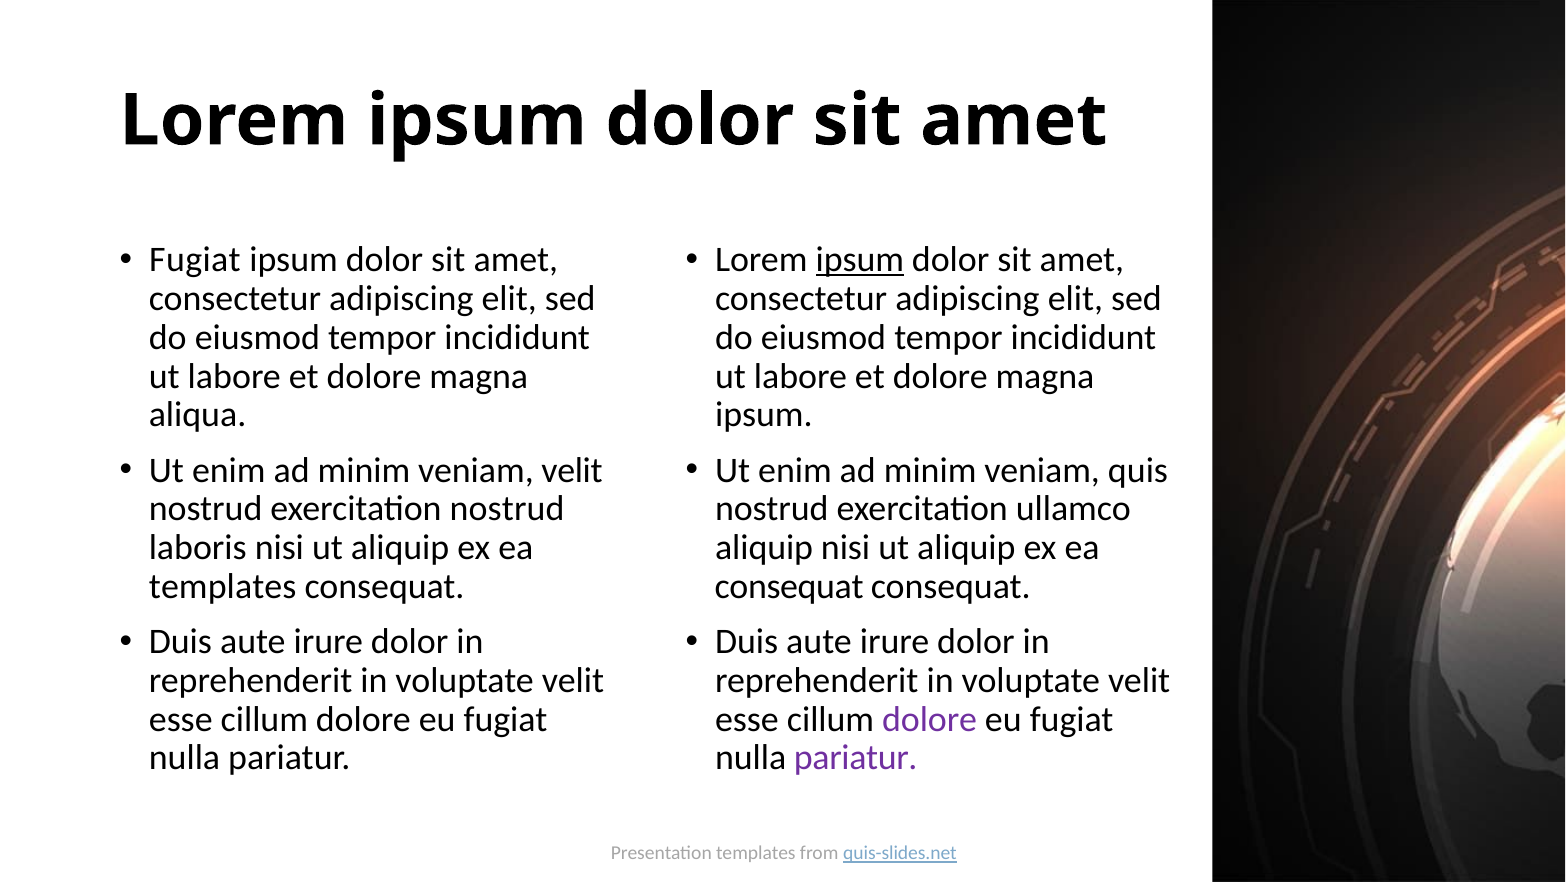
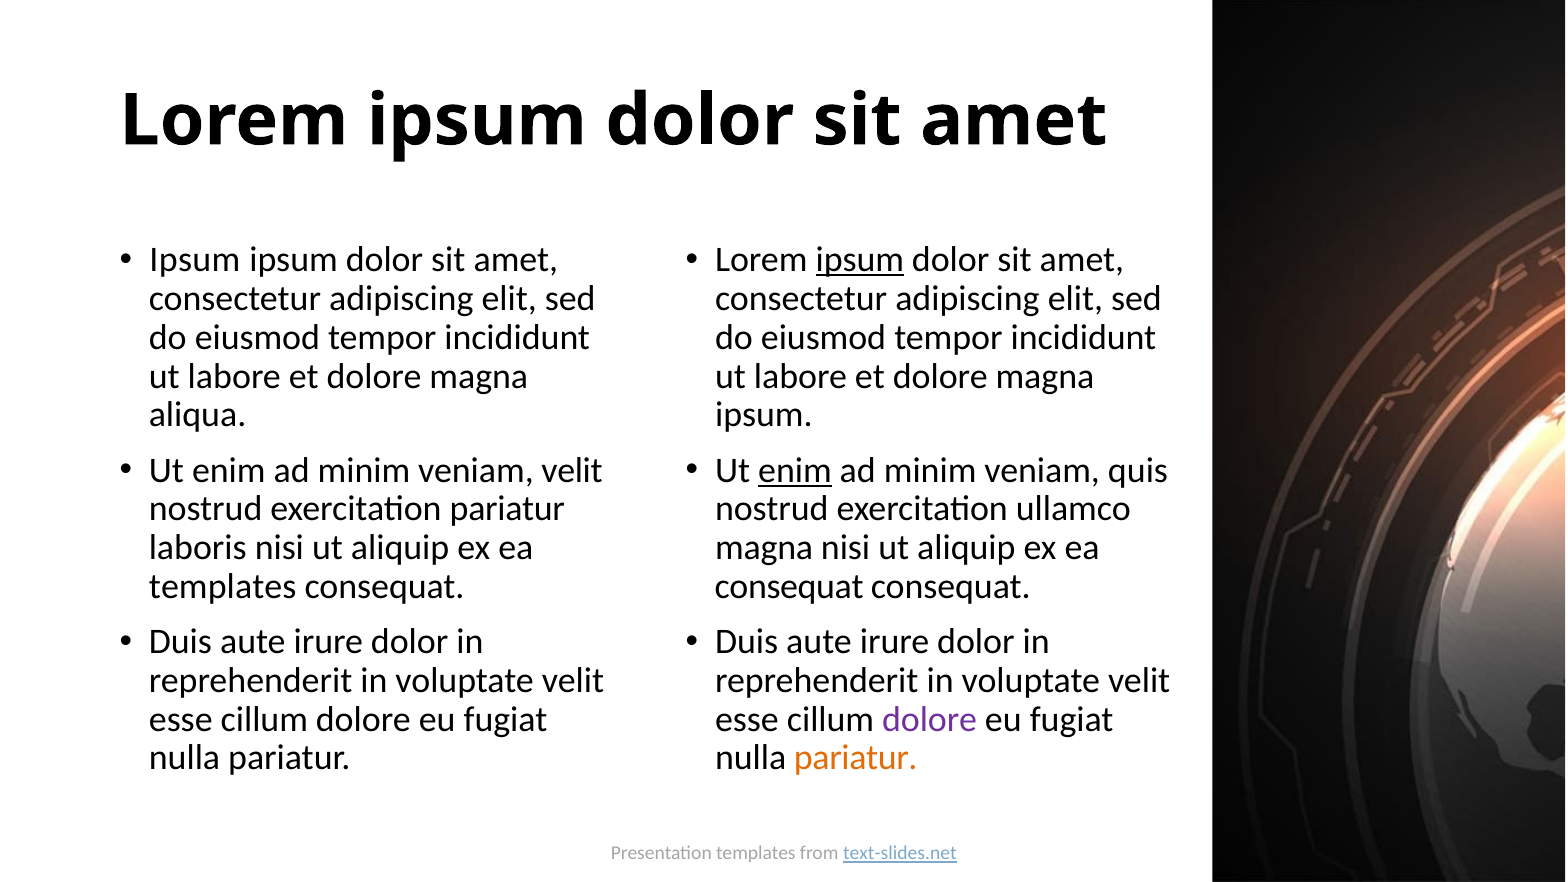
Fugiat at (195, 260): Fugiat -> Ipsum
enim at (795, 470) underline: none -> present
exercitation nostrud: nostrud -> pariatur
aliquip at (764, 548): aliquip -> magna
pariatur at (856, 758) colour: purple -> orange
quis-slides.net: quis-slides.net -> text-slides.net
